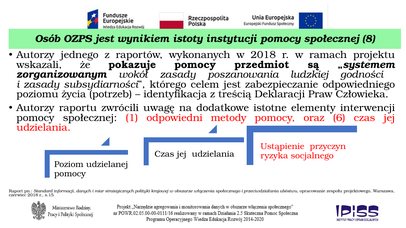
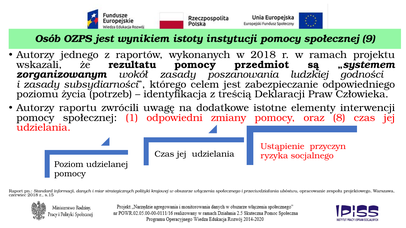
8: 8 -> 9
pokazuje: pokazuje -> rezultatu
metody: metody -> zmiany
6: 6 -> 8
